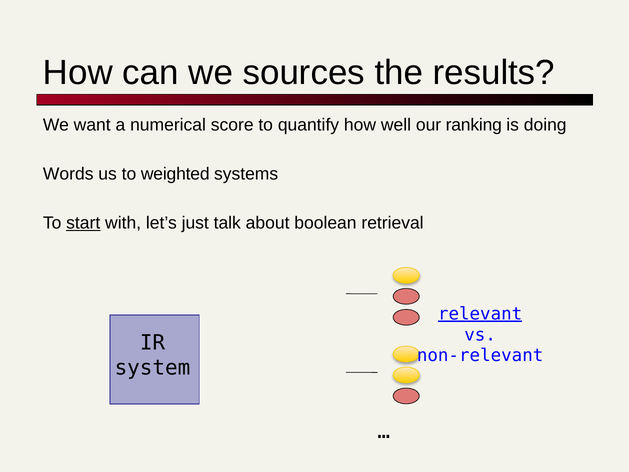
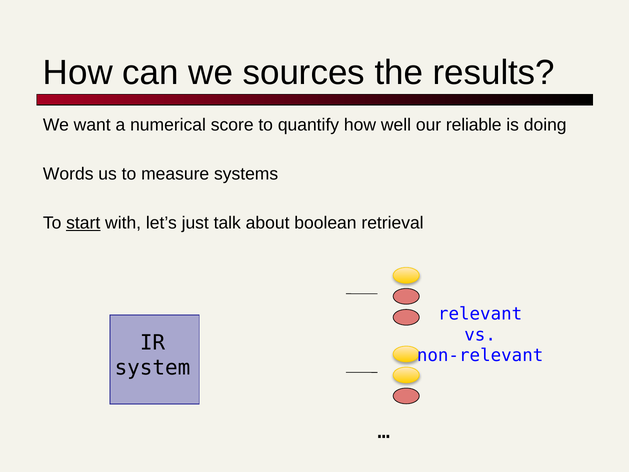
ranking: ranking -> reliable
weighted: weighted -> measure
relevant underline: present -> none
